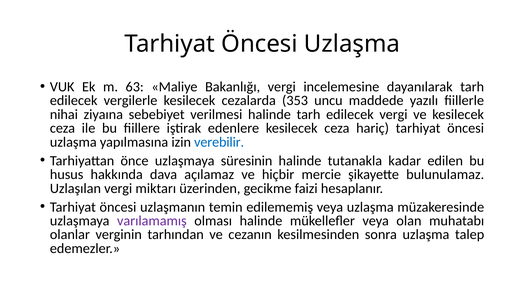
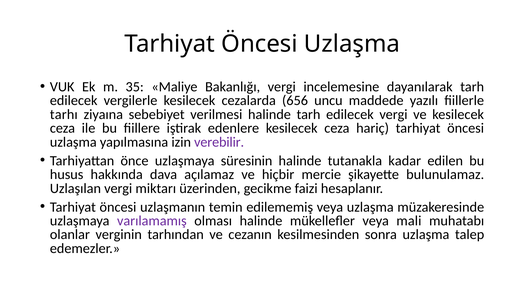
63: 63 -> 35
353: 353 -> 656
nihai: nihai -> tarhı
verebilir colour: blue -> purple
olan: olan -> mali
